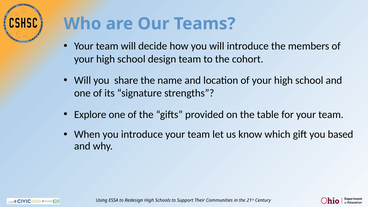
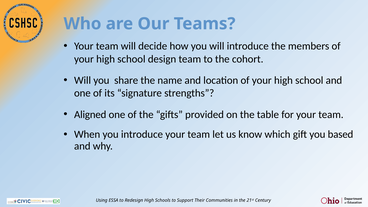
Explore: Explore -> Aligned
